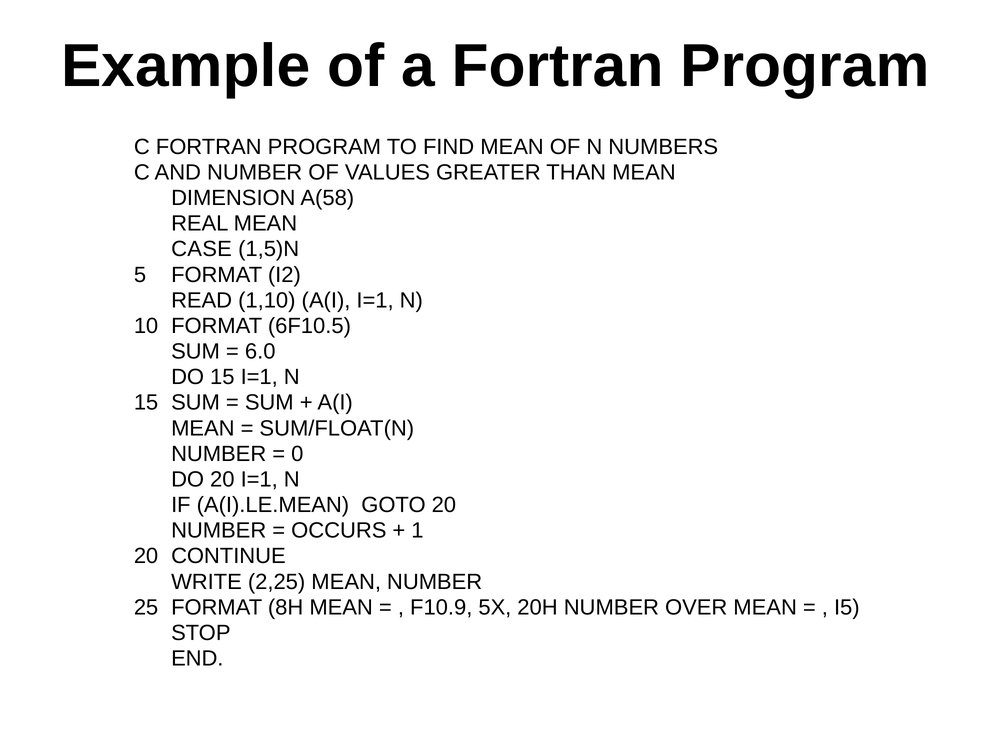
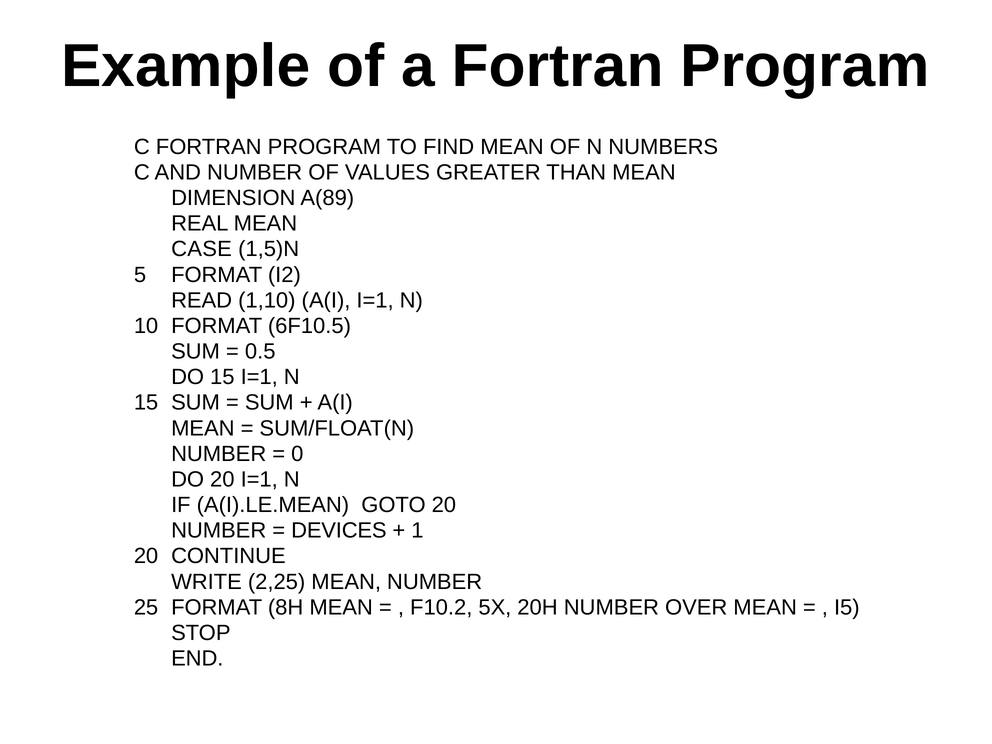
A(58: A(58 -> A(89
6.0: 6.0 -> 0.5
OCCURS: OCCURS -> DEVICES
F10.9: F10.9 -> F10.2
